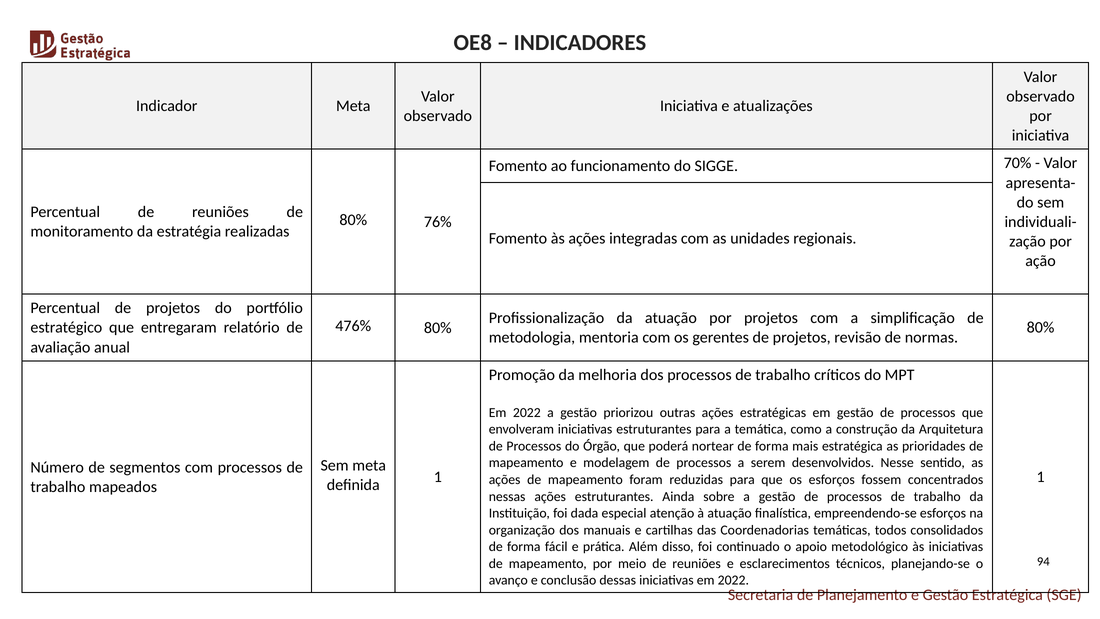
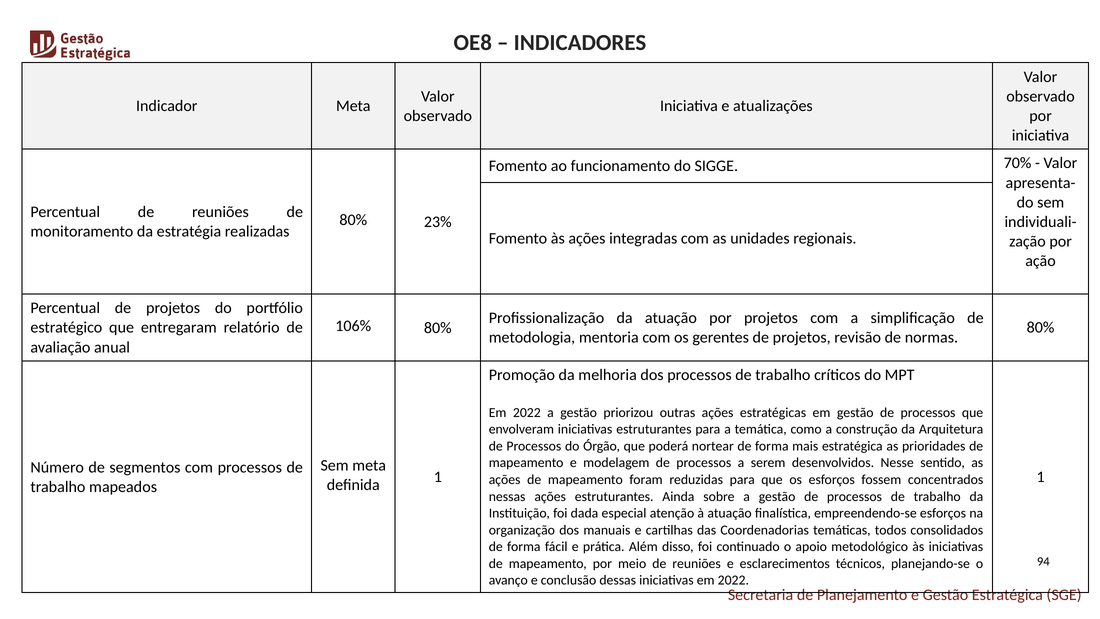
76%: 76% -> 23%
476%: 476% -> 106%
